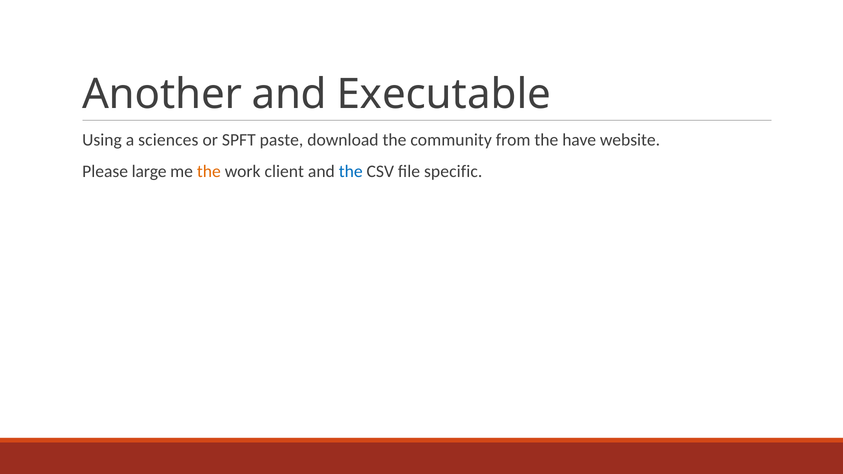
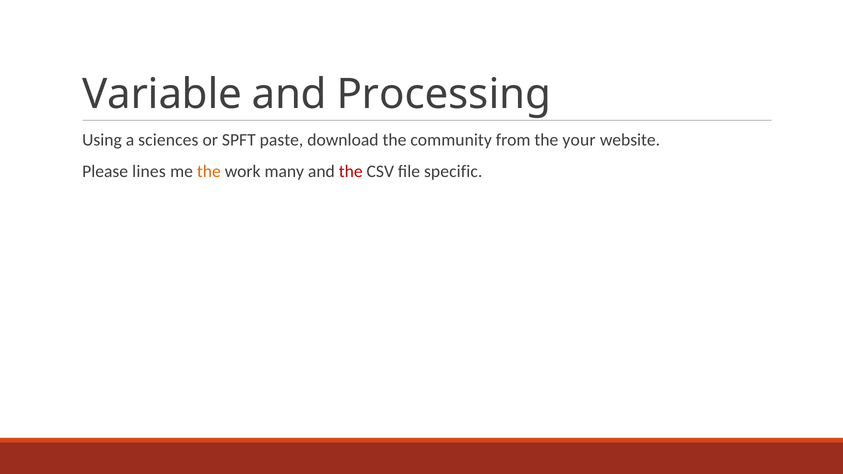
Another: Another -> Variable
Executable: Executable -> Processing
have: have -> your
large: large -> lines
client: client -> many
the at (351, 171) colour: blue -> red
